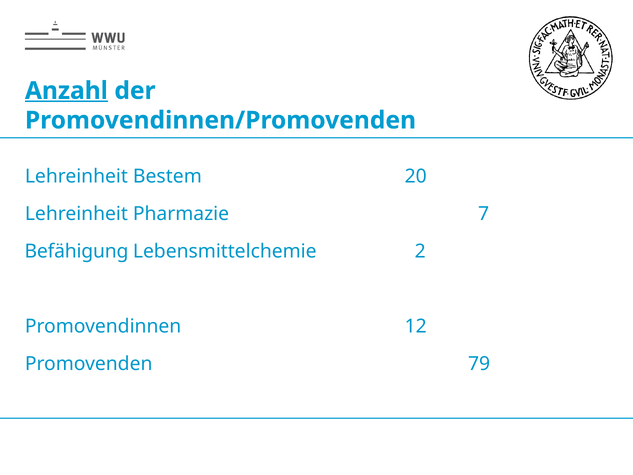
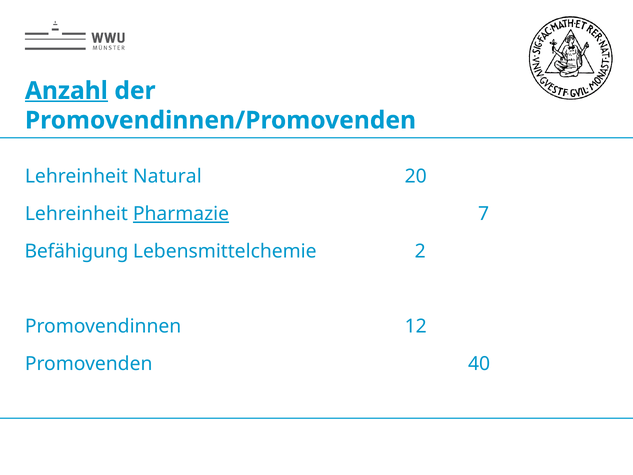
Bestem: Bestem -> Natural
Pharmazie underline: none -> present
79: 79 -> 40
